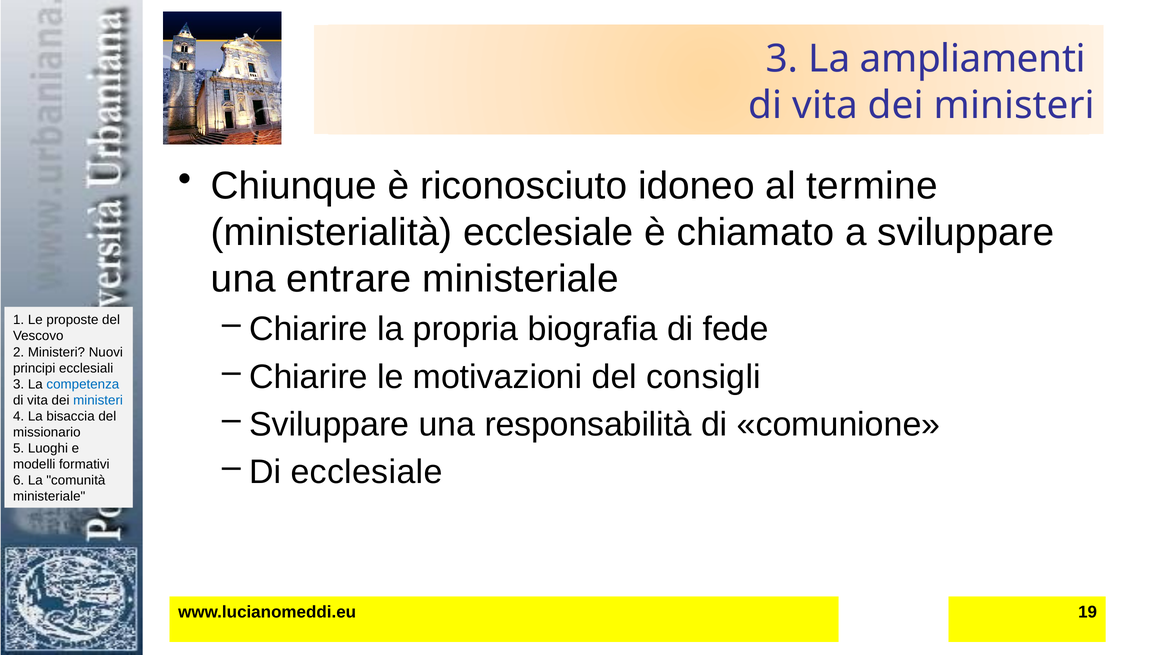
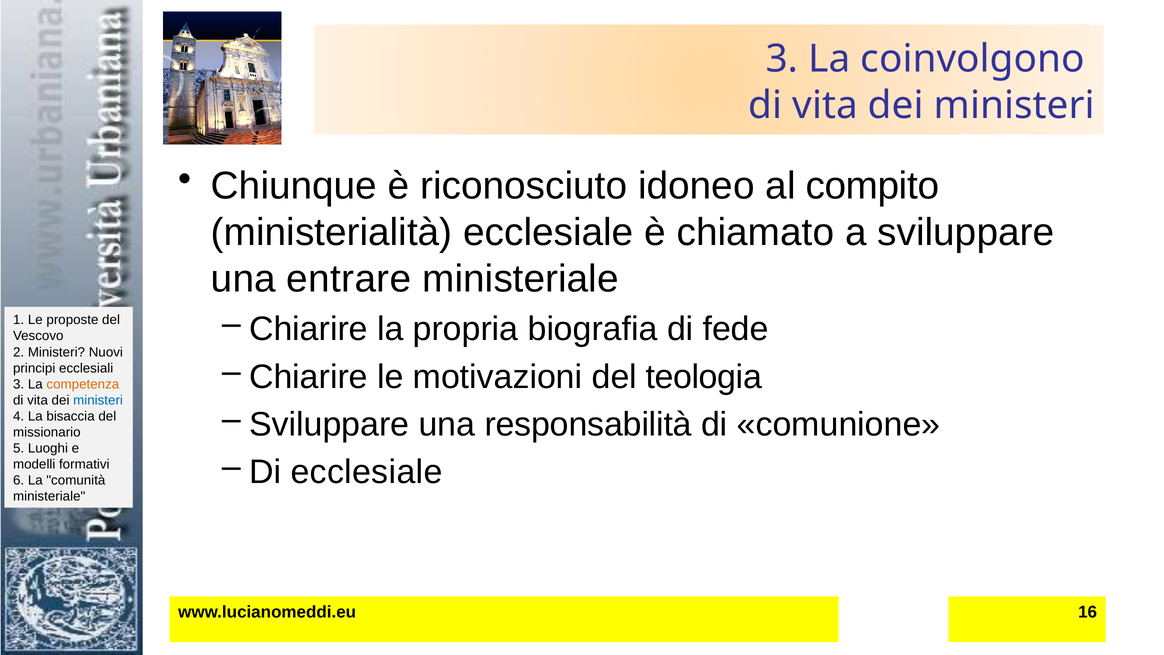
ampliamenti: ampliamenti -> coinvolgono
termine: termine -> compito
consigli: consigli -> teologia
competenza colour: blue -> orange
19: 19 -> 16
